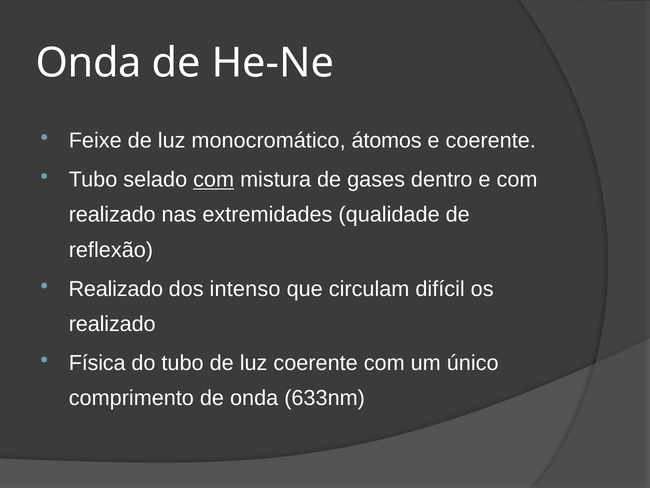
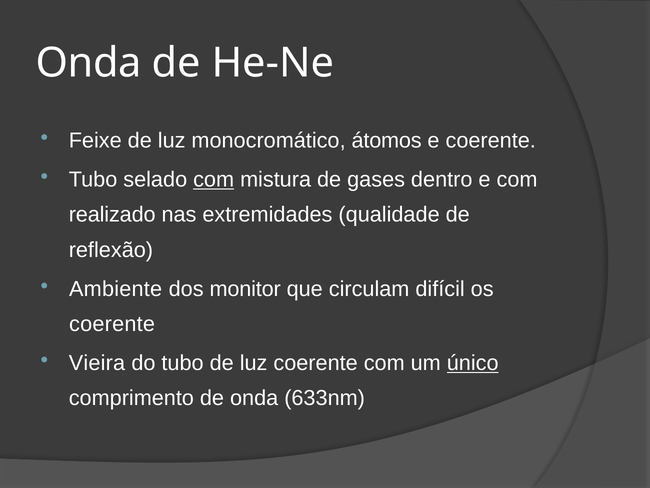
Realizado at (116, 289): Realizado -> Ambiente
intenso: intenso -> monitor
realizado at (112, 324): realizado -> coerente
Física: Física -> Vieira
único underline: none -> present
